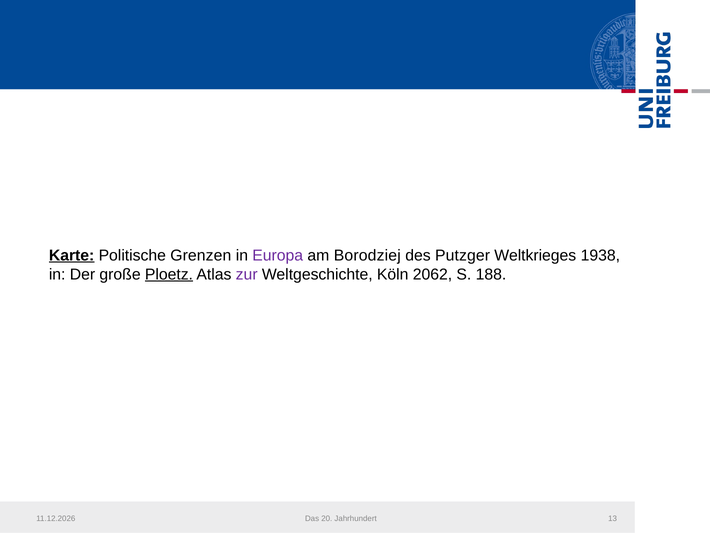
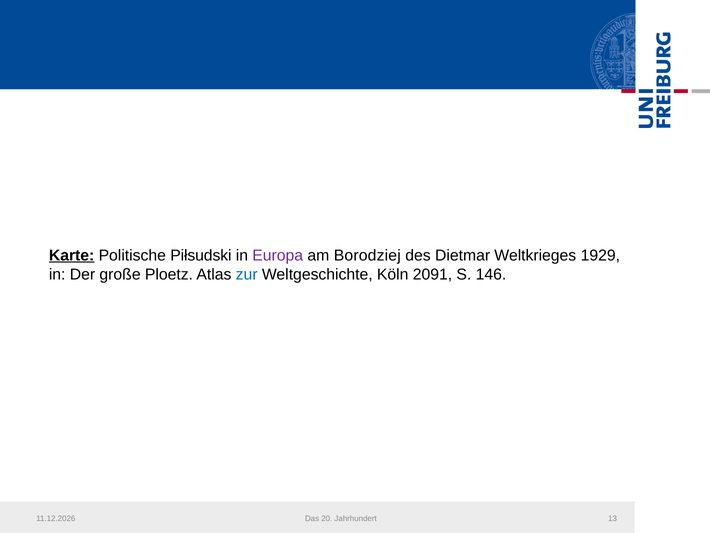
Grenzen: Grenzen -> Piłsudski
Putzger: Putzger -> Dietmar
1938: 1938 -> 1929
Ploetz underline: present -> none
zur colour: purple -> blue
2062: 2062 -> 2091
188: 188 -> 146
